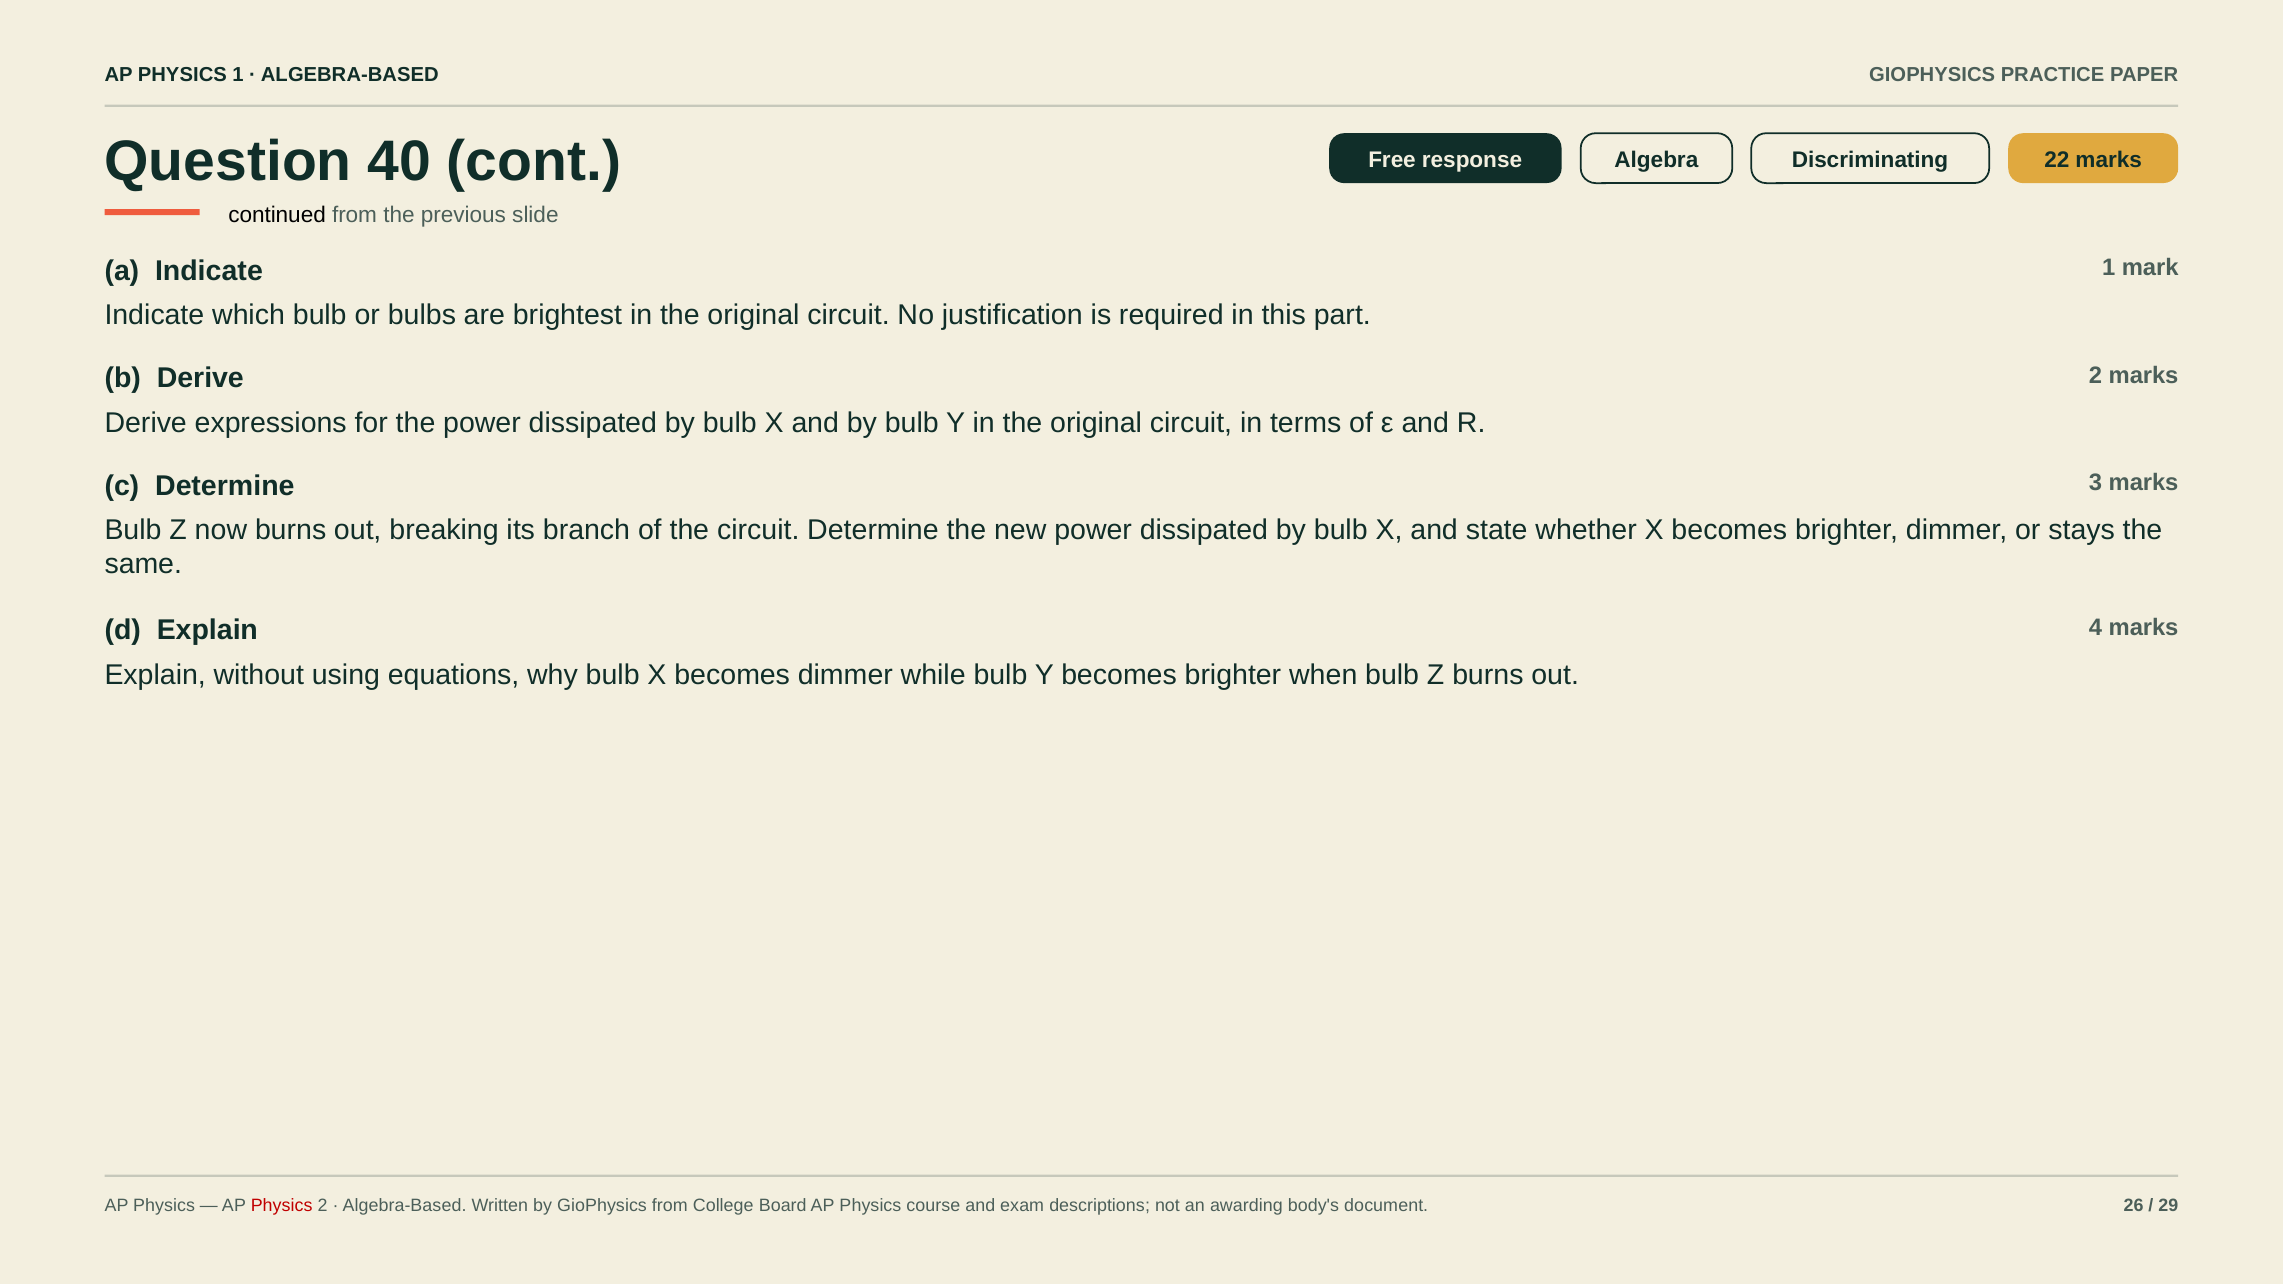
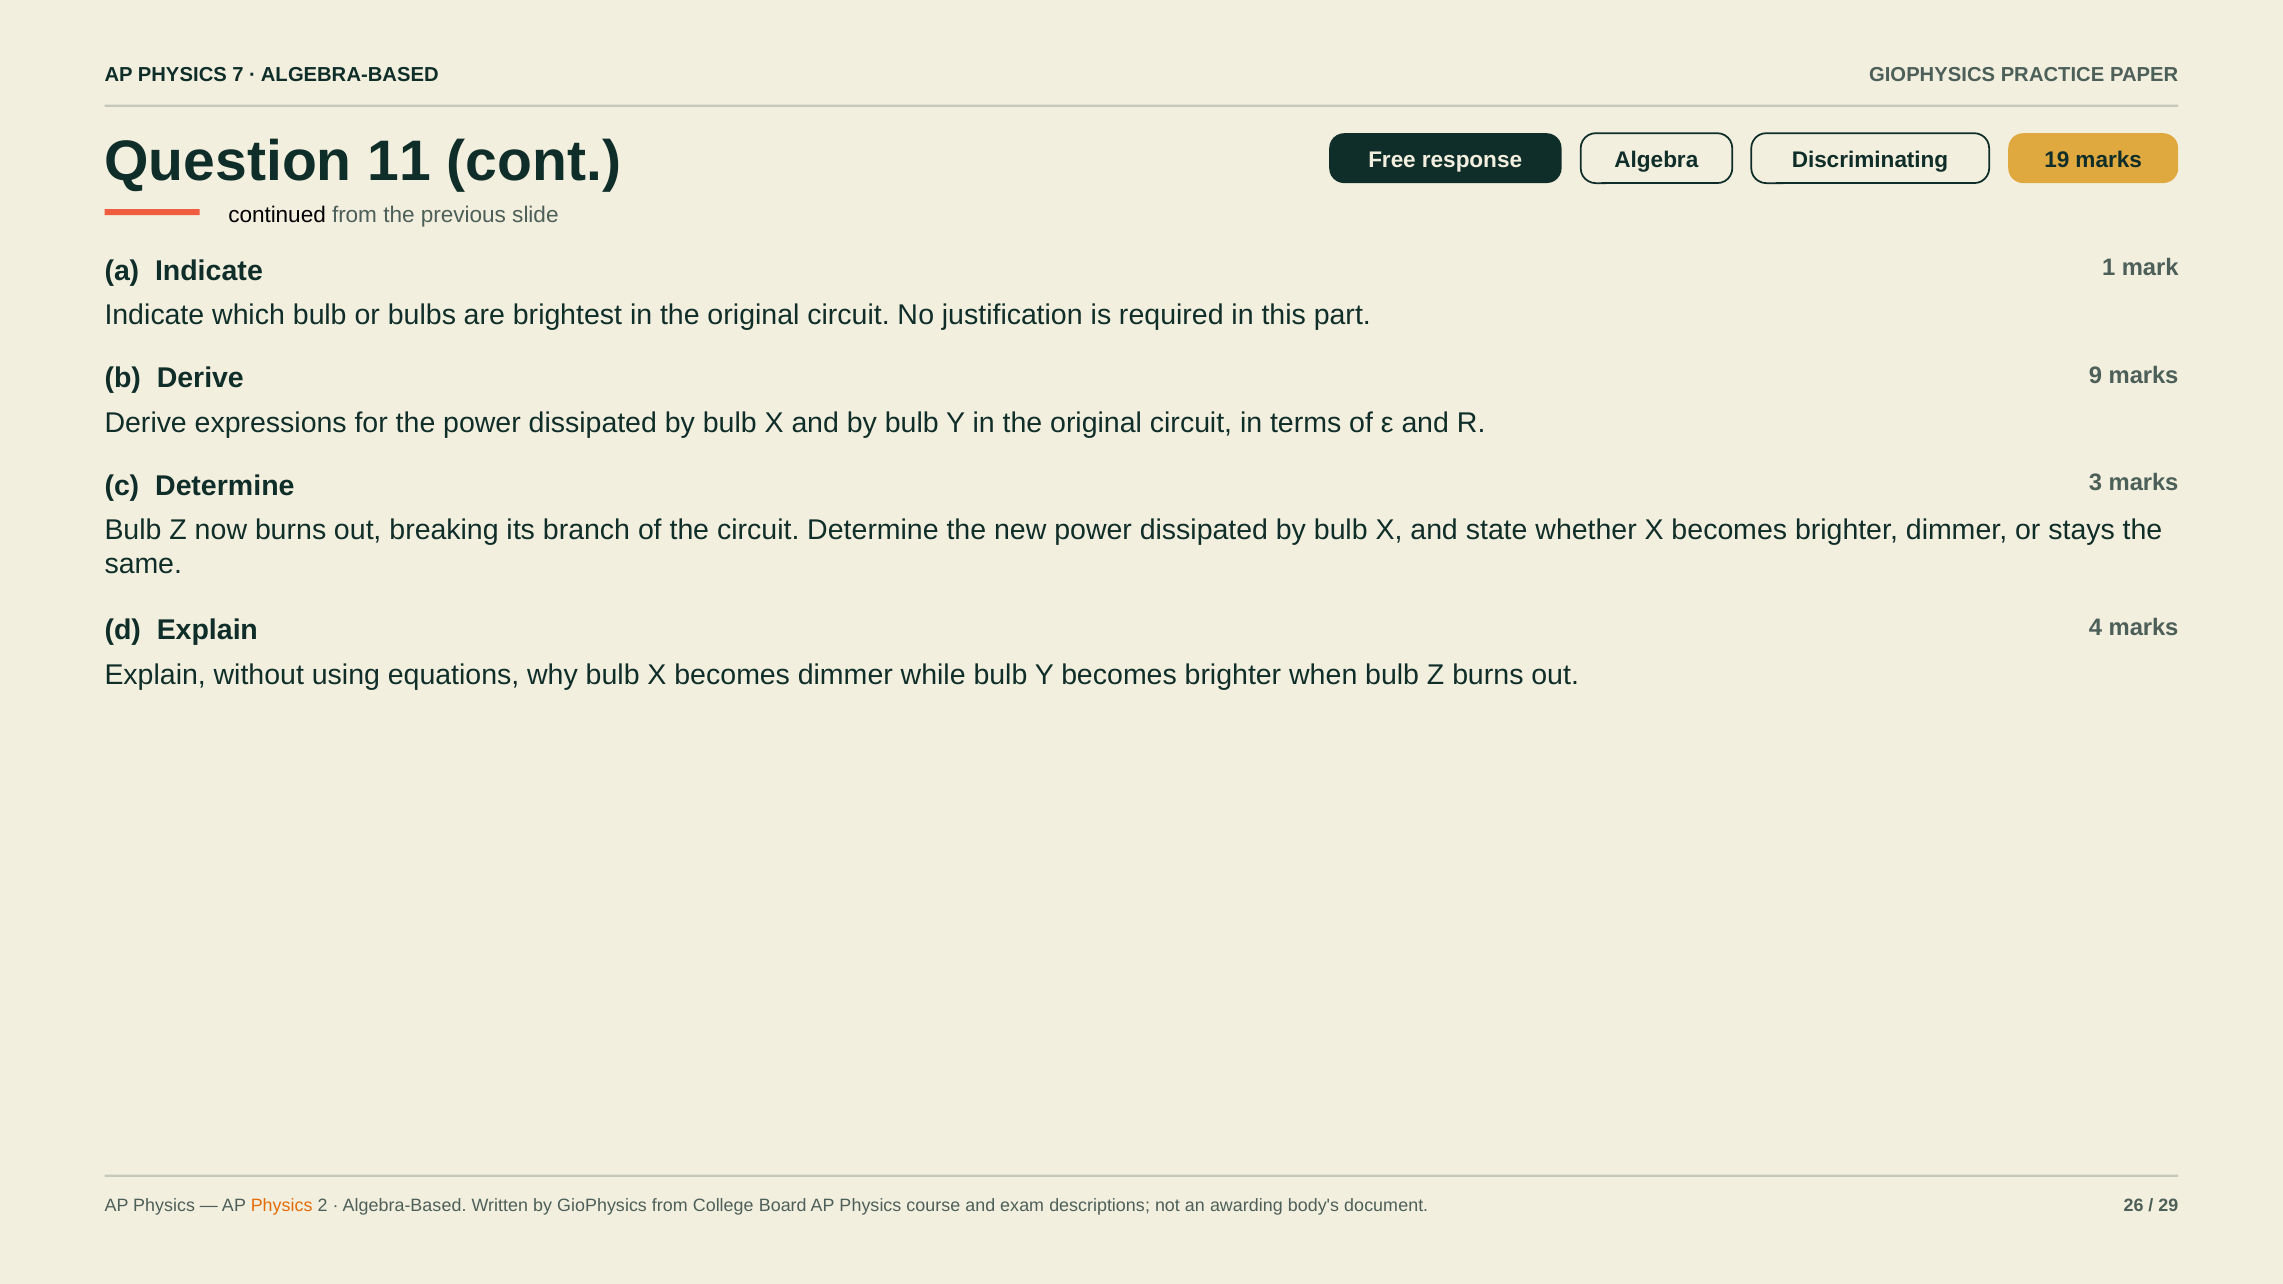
PHYSICS 1: 1 -> 7
40: 40 -> 11
22: 22 -> 19
Derive 2: 2 -> 9
Physics at (282, 1206) colour: red -> orange
